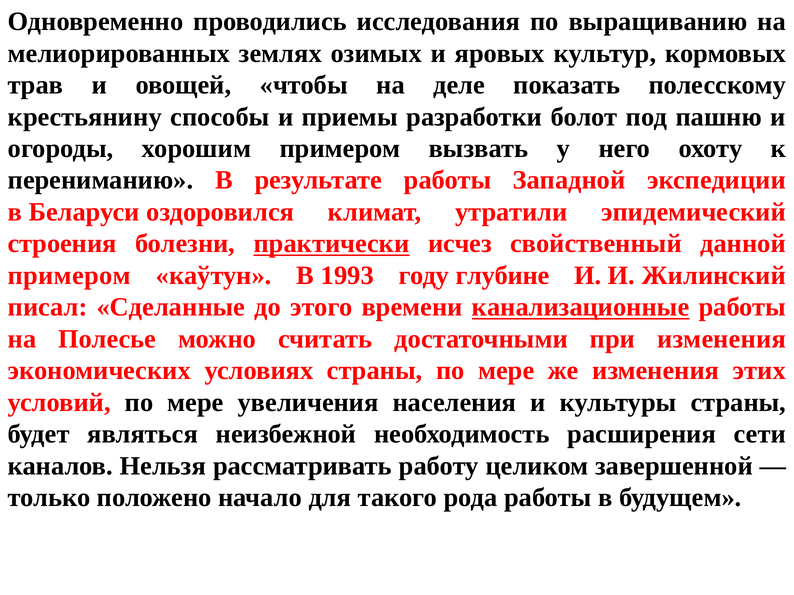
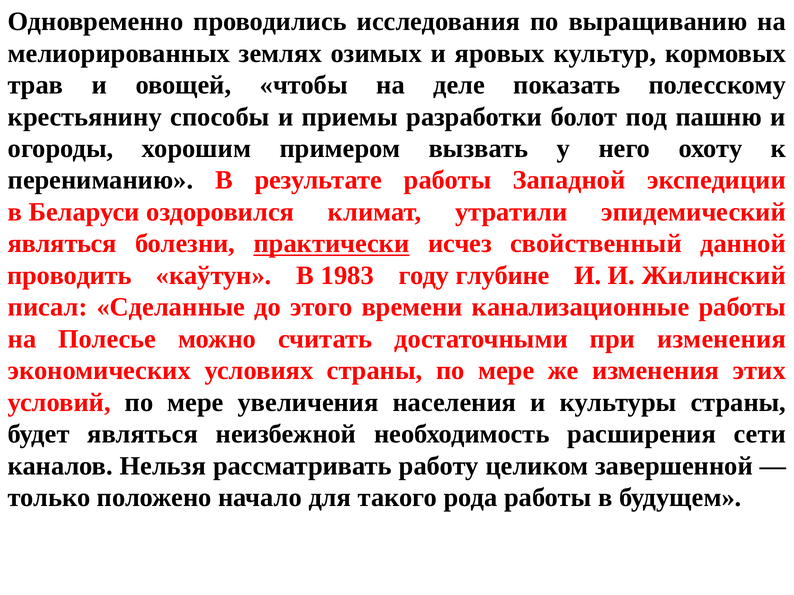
строения at (62, 244): строения -> являться
примером at (69, 276): примером -> проводить
1993: 1993 -> 1983
канализационные underline: present -> none
